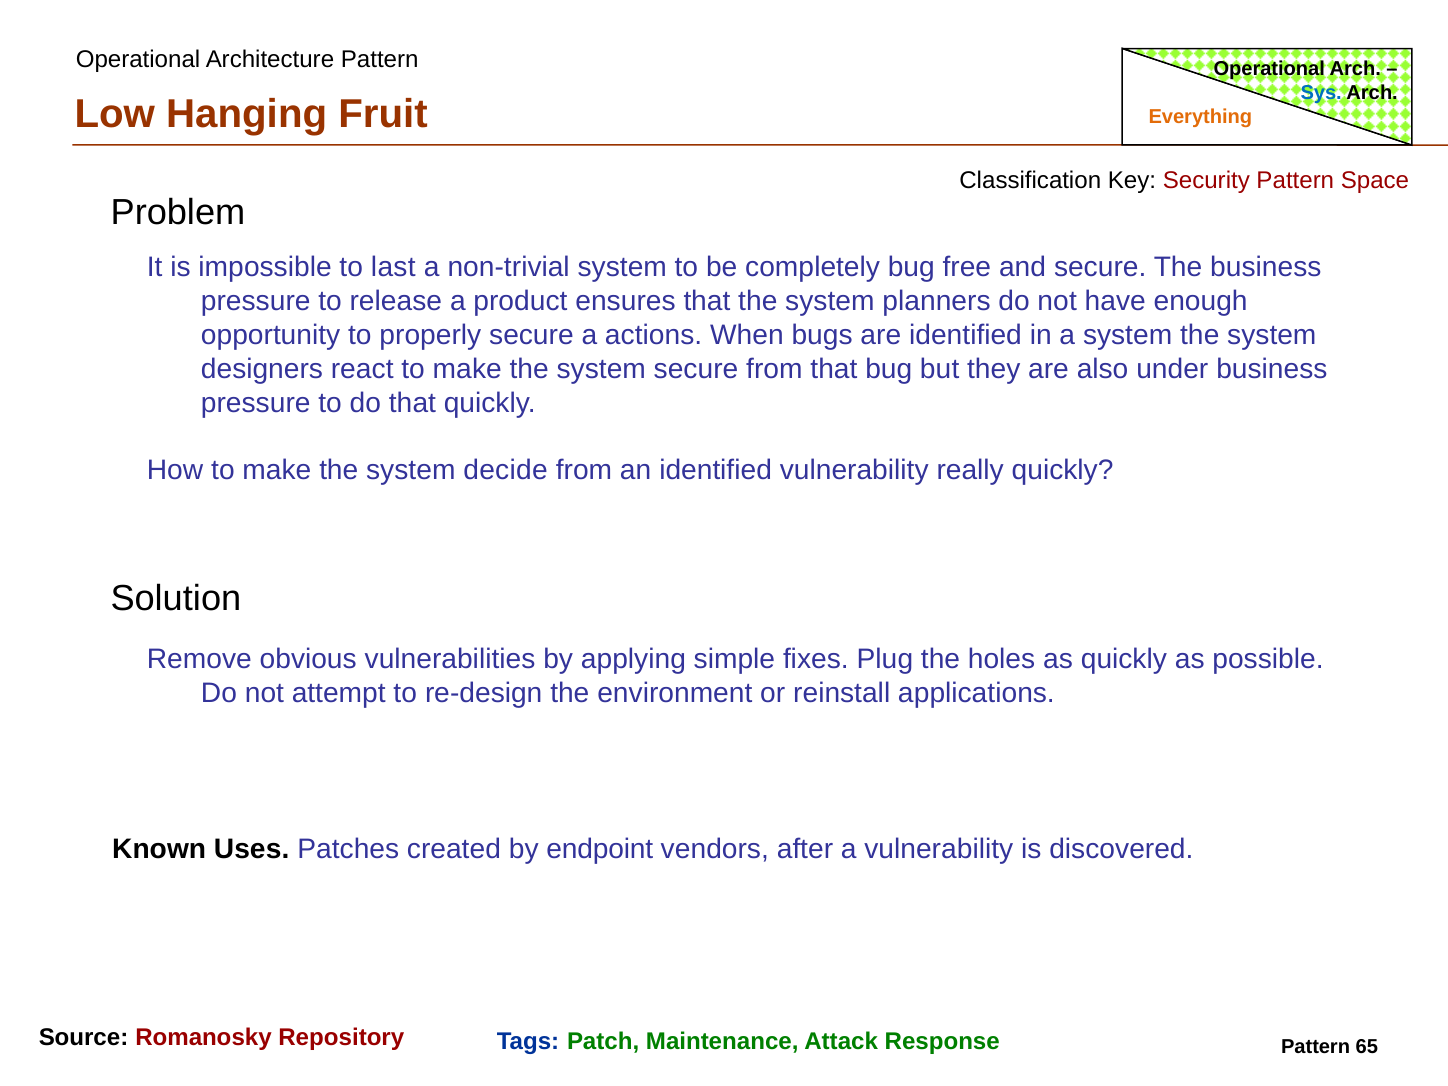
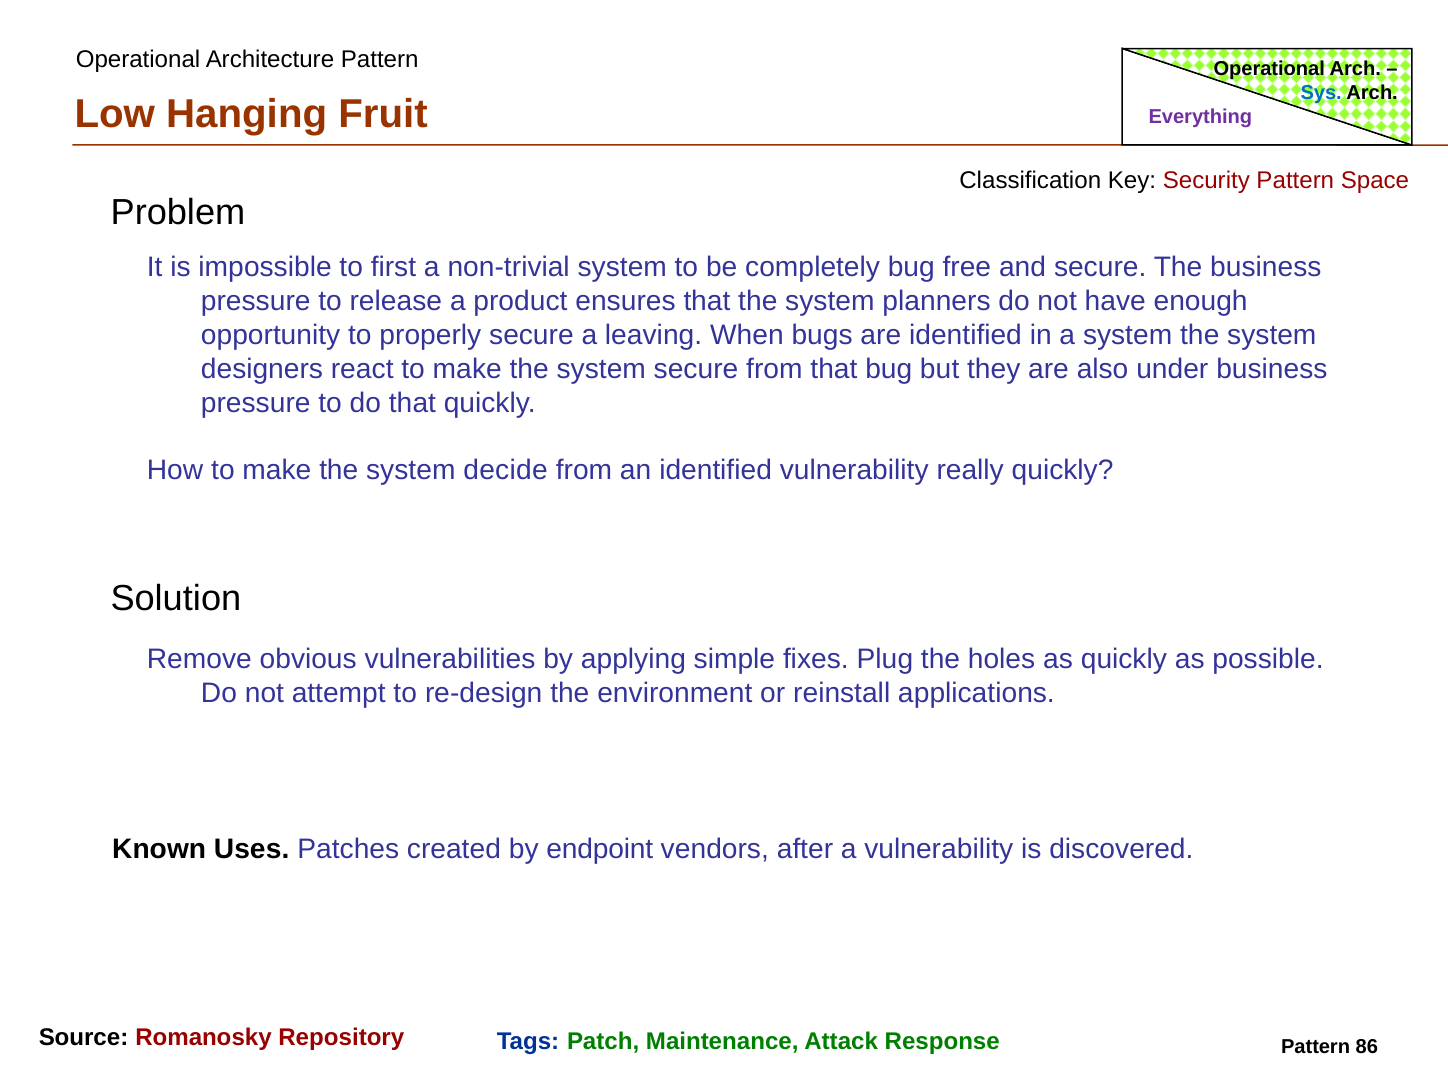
Everything colour: orange -> purple
last: last -> first
actions: actions -> leaving
65: 65 -> 86
